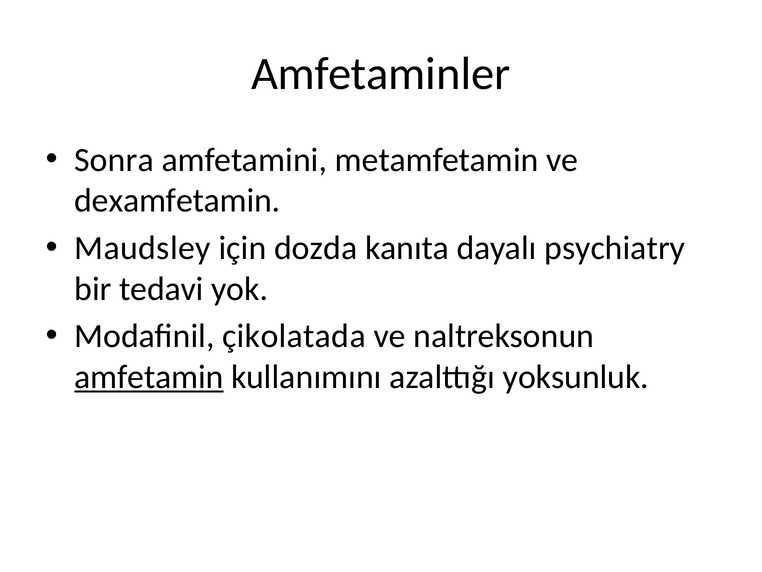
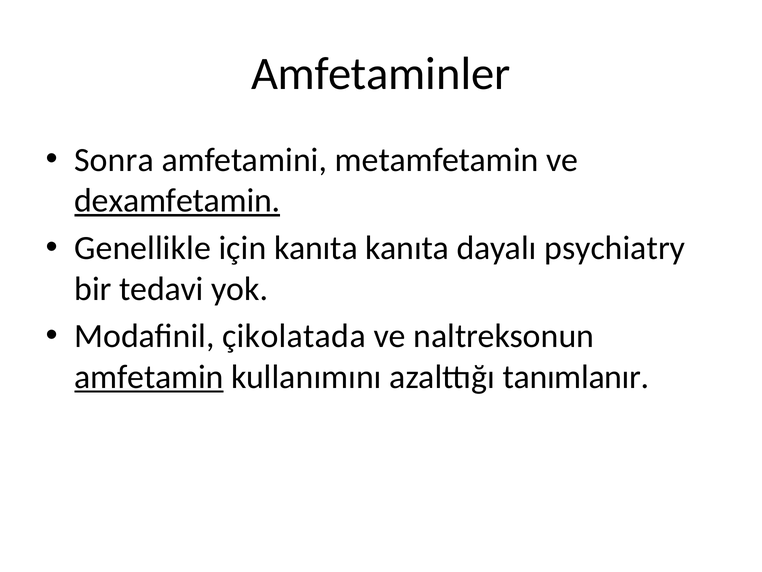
dexamfetamin underline: none -> present
Maudsley: Maudsley -> Genellikle
için dozda: dozda -> kanıta
yoksunluk: yoksunluk -> tanımlanır
